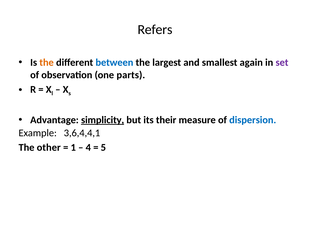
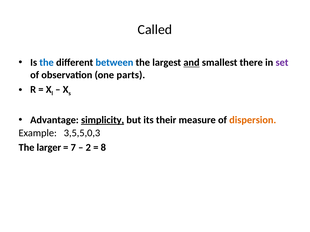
Refers: Refers -> Called
the at (47, 63) colour: orange -> blue
and underline: none -> present
again: again -> there
dispersion colour: blue -> orange
3,6,4,4,1: 3,6,4,4,1 -> 3,5,5,0,3
other: other -> larger
1: 1 -> 7
4: 4 -> 2
5: 5 -> 8
